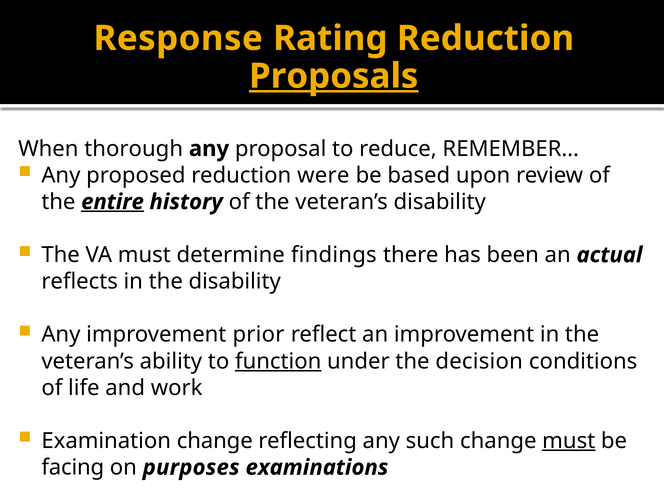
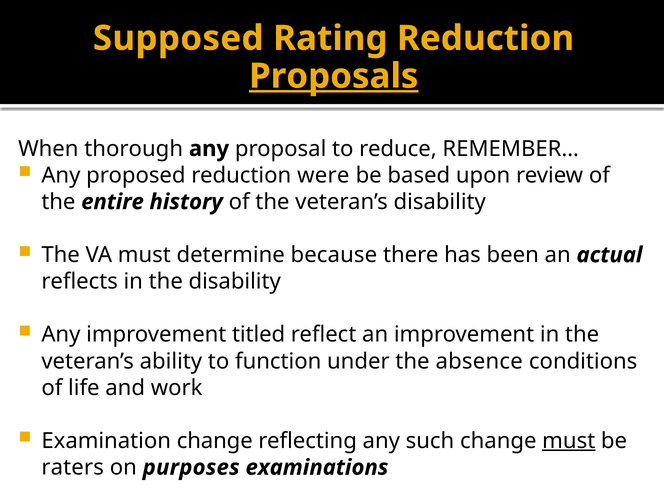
Response: Response -> Supposed
entire underline: present -> none
findings: findings -> because
prior: prior -> titled
function underline: present -> none
decision: decision -> absence
facing: facing -> raters
